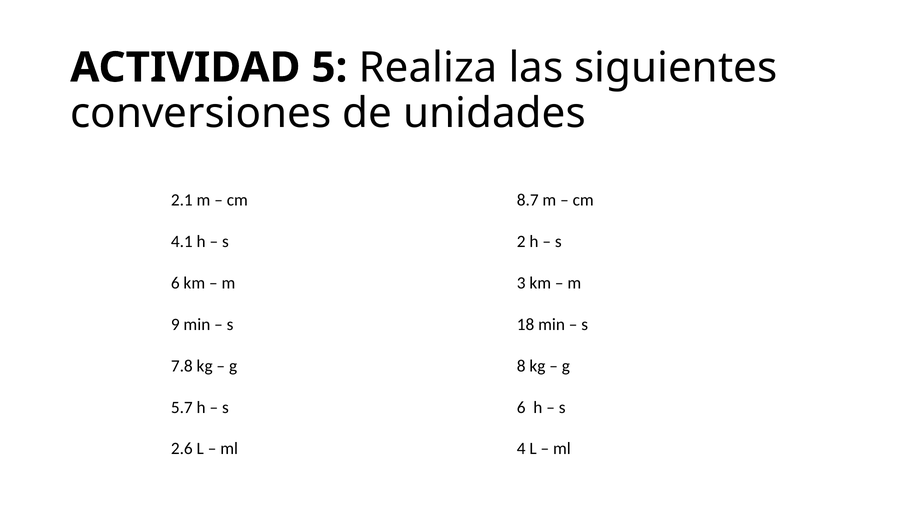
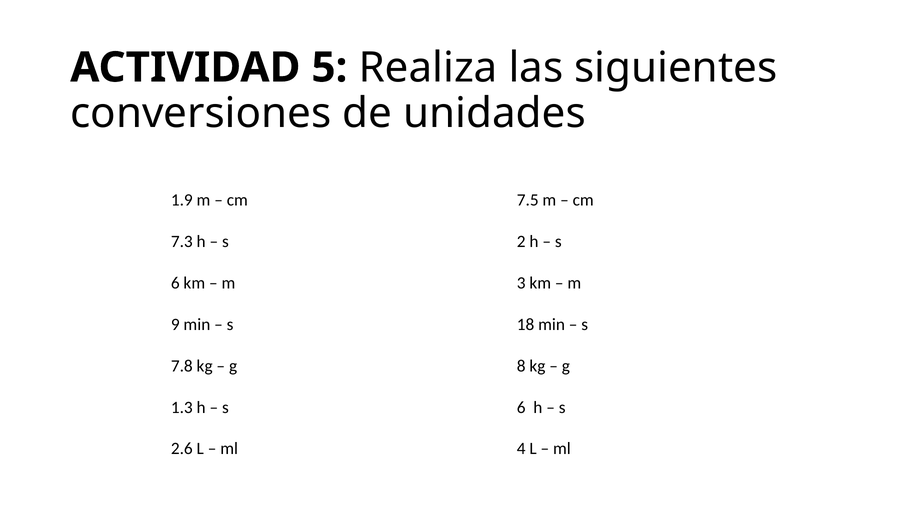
2.1: 2.1 -> 1.9
8.7: 8.7 -> 7.5
4.1: 4.1 -> 7.3
5.7: 5.7 -> 1.3
